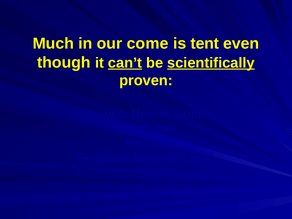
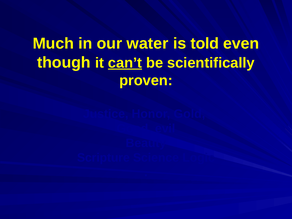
come: come -> water
tent: tent -> told
scientifically underline: present -> none
